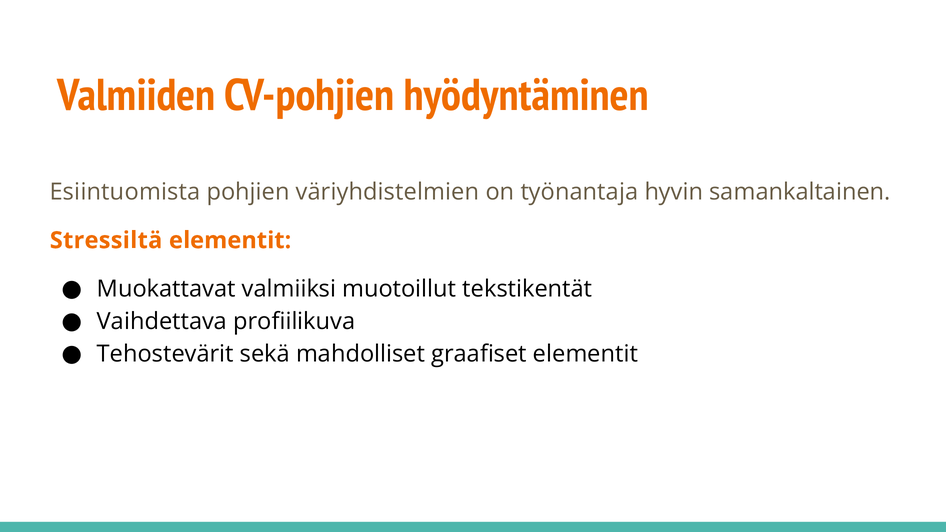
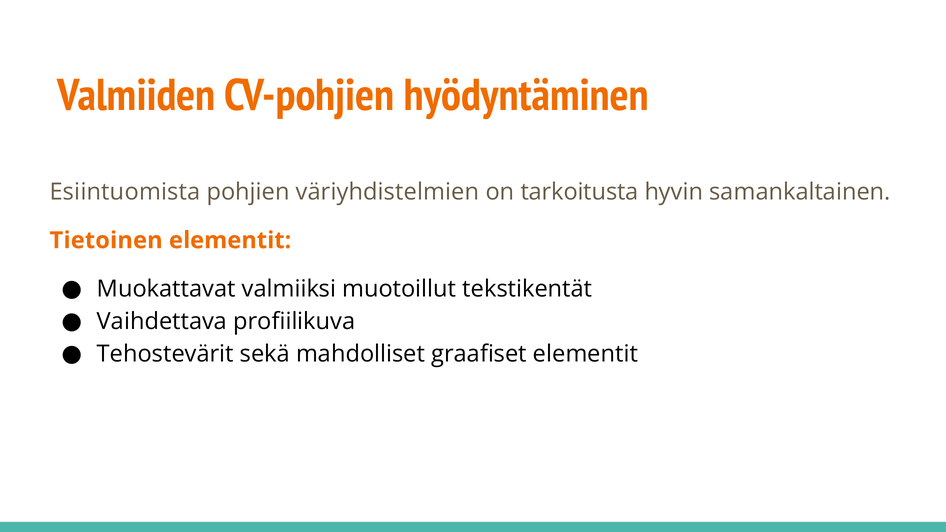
työnantaja: työnantaja -> tarkoitusta
Stressiltä: Stressiltä -> Tietoinen
